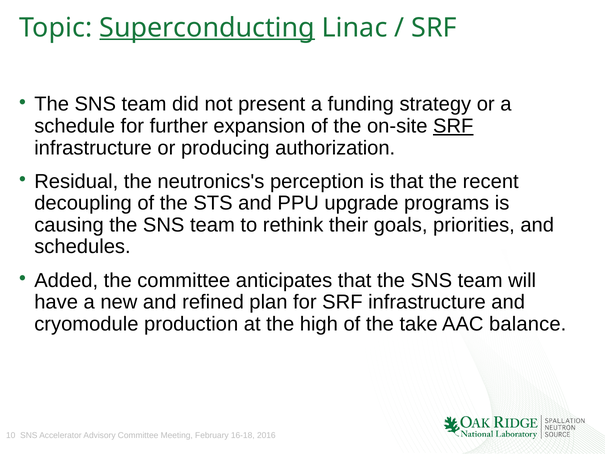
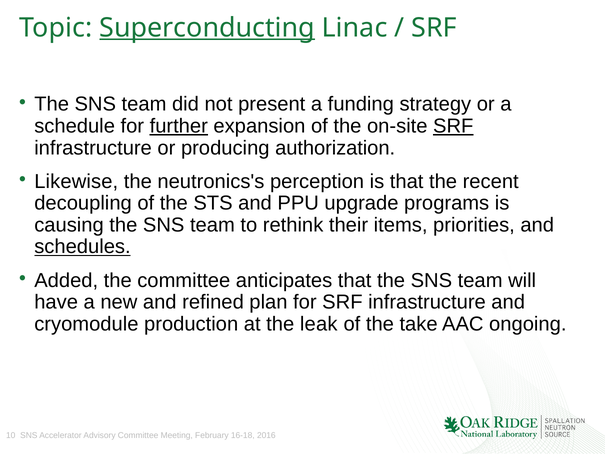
further underline: none -> present
Residual: Residual -> Likewise
goals: goals -> items
schedules underline: none -> present
high: high -> leak
balance: balance -> ongoing
